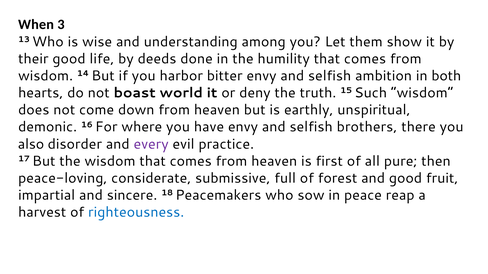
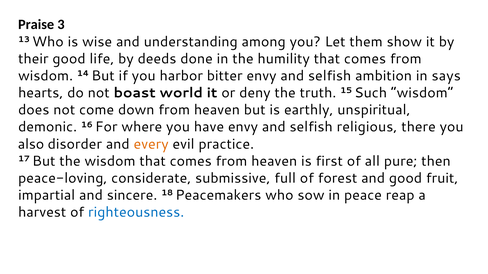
When: When -> Praise
both: both -> says
brothers: brothers -> religious
every colour: purple -> orange
